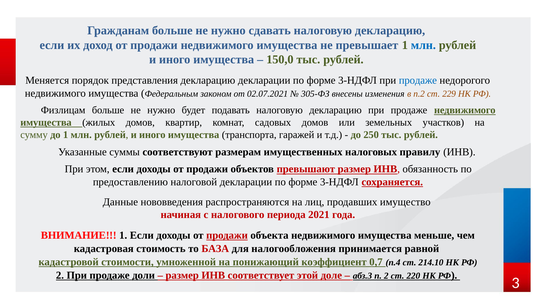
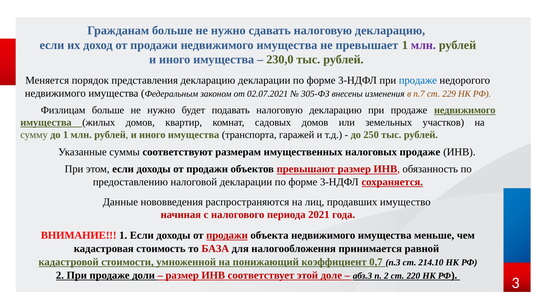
млн at (423, 45) colour: blue -> purple
150,0: 150,0 -> 230,0
п.2: п.2 -> п.7
налоговых правилу: правилу -> продаже
п.4: п.4 -> п.3
